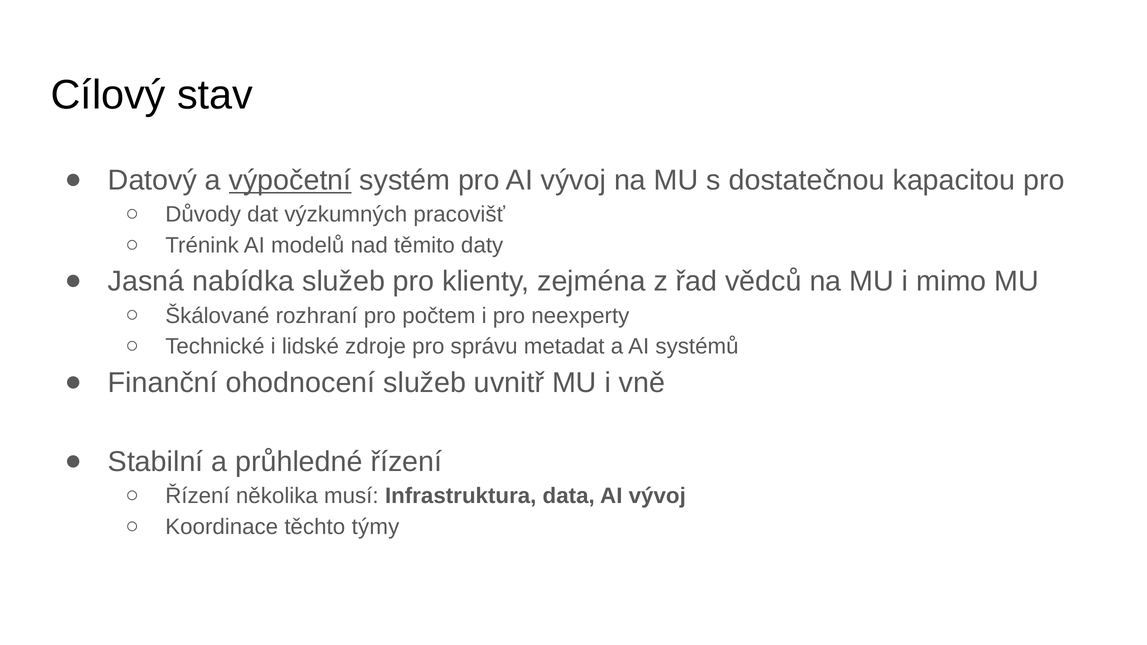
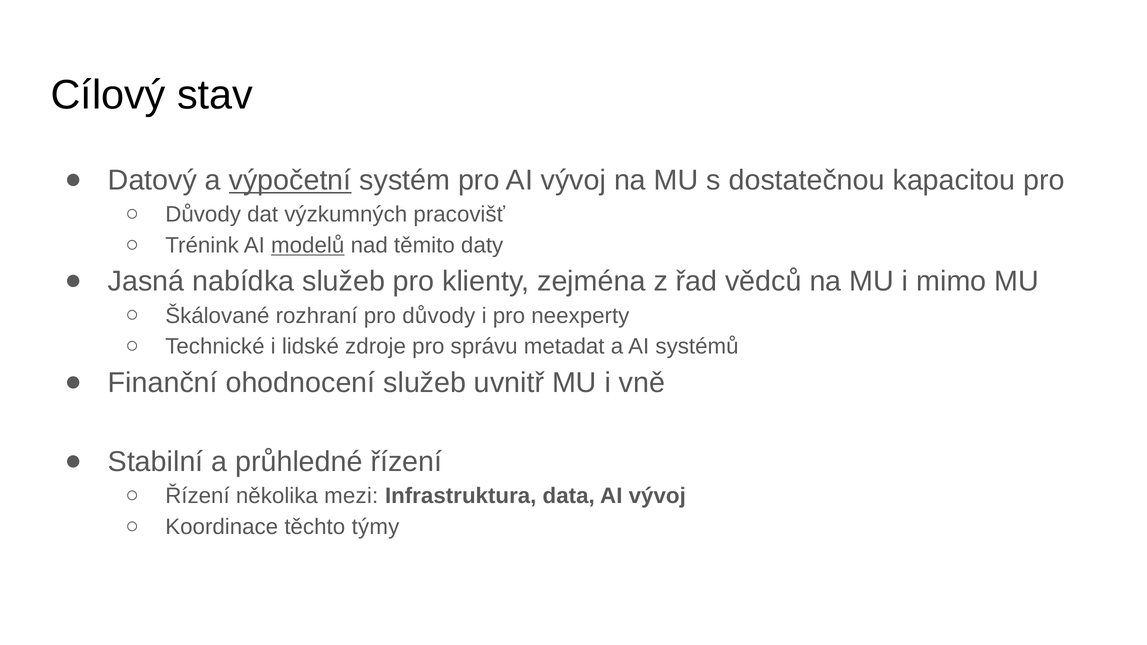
modelů underline: none -> present
pro počtem: počtem -> důvody
musí: musí -> mezi
